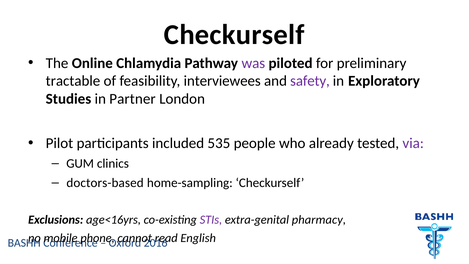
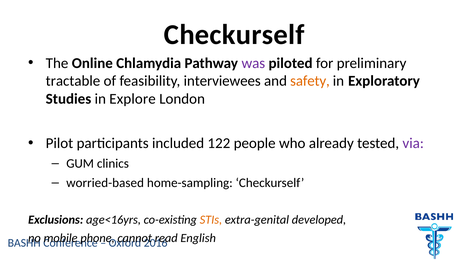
safety colour: purple -> orange
Partner: Partner -> Explore
535: 535 -> 122
doctors-based: doctors-based -> worried-based
STIs colour: purple -> orange
pharmacy: pharmacy -> developed
